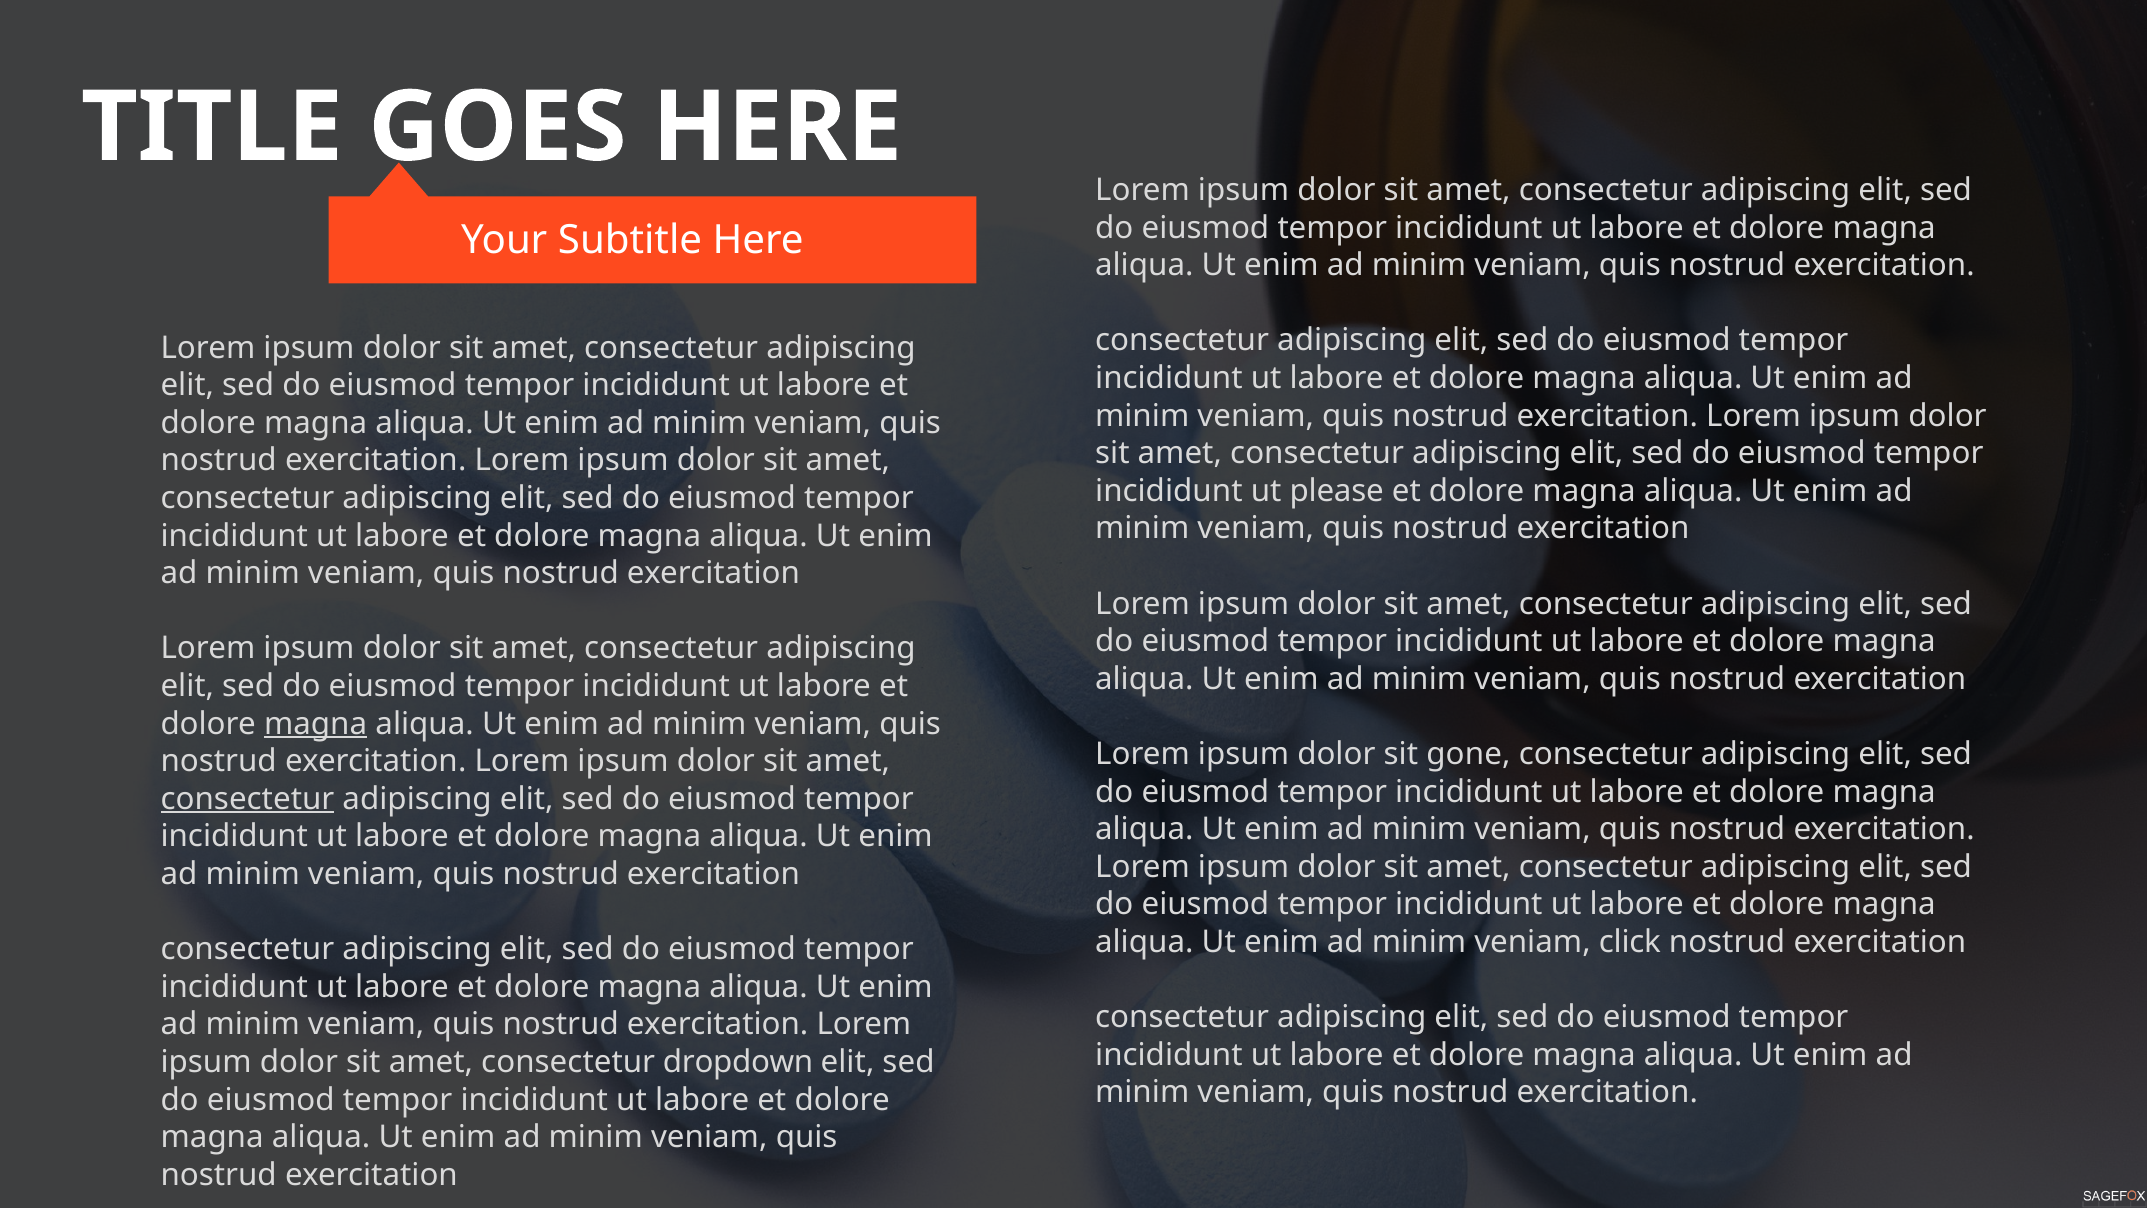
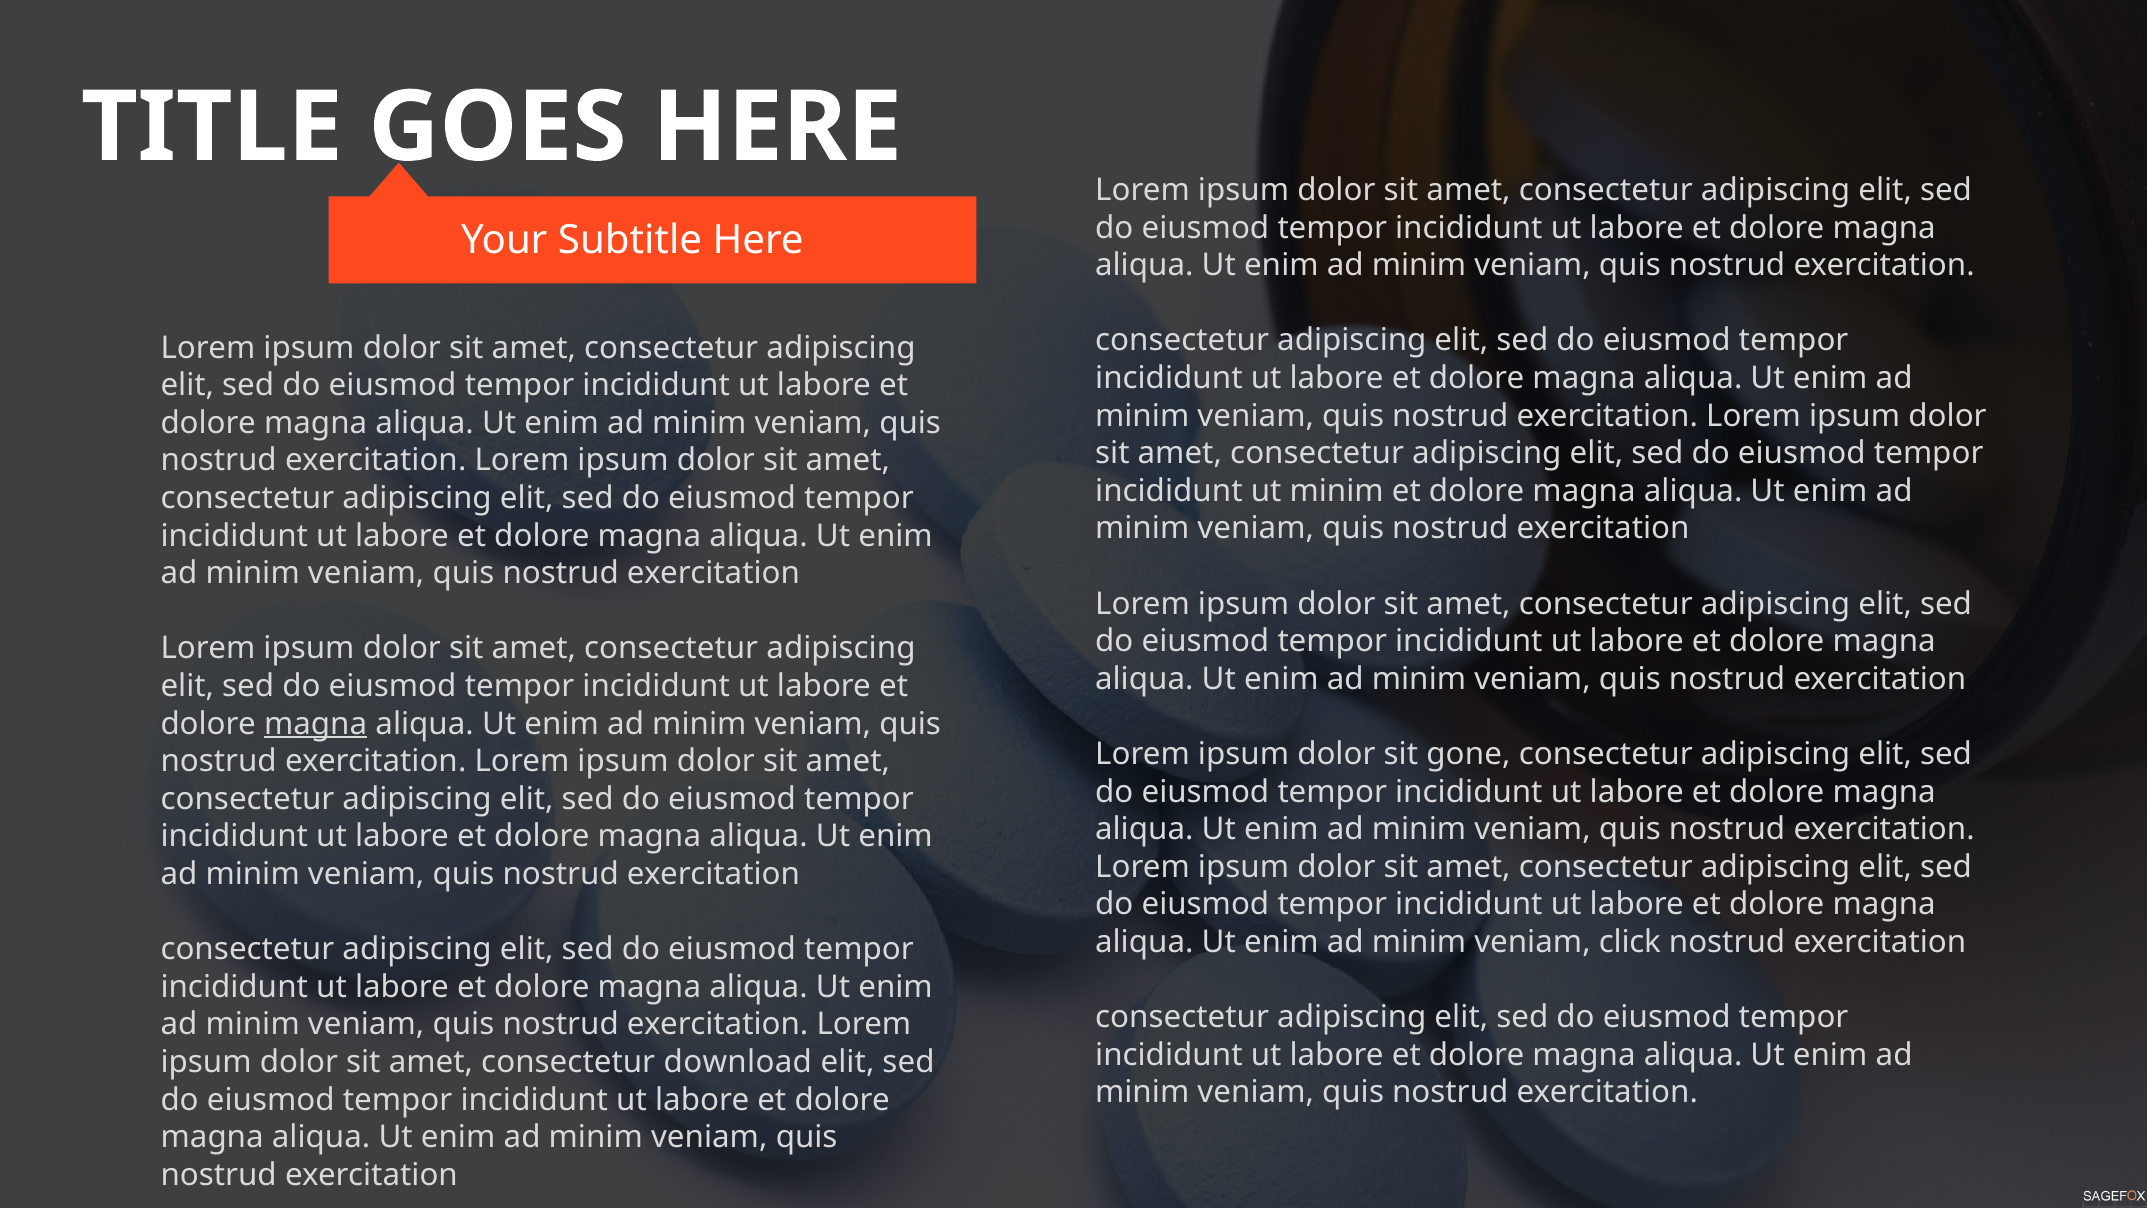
ut please: please -> minim
consectetur at (247, 799) underline: present -> none
dropdown: dropdown -> download
